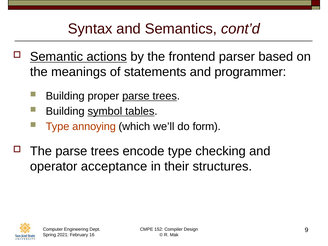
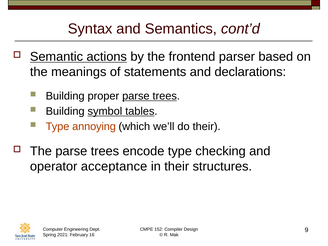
programmer: programmer -> declarations
do form: form -> their
